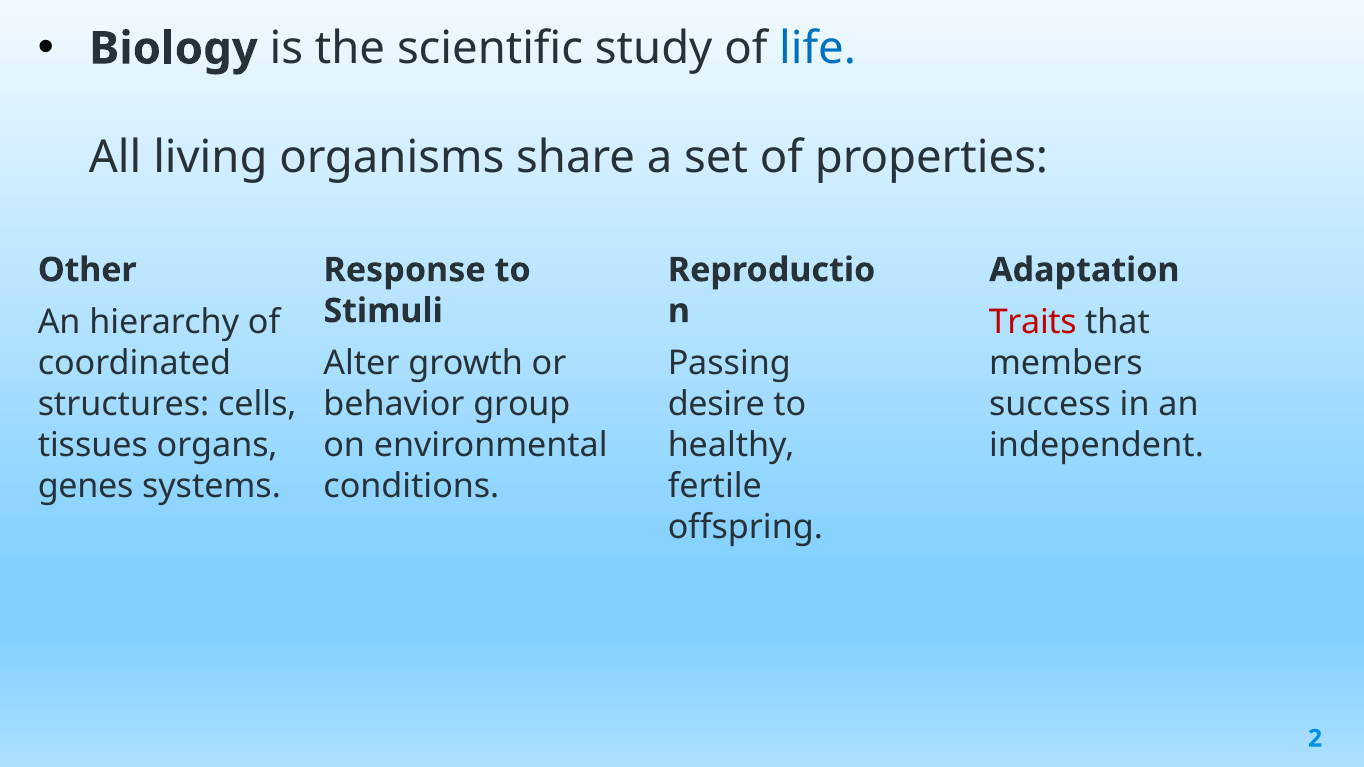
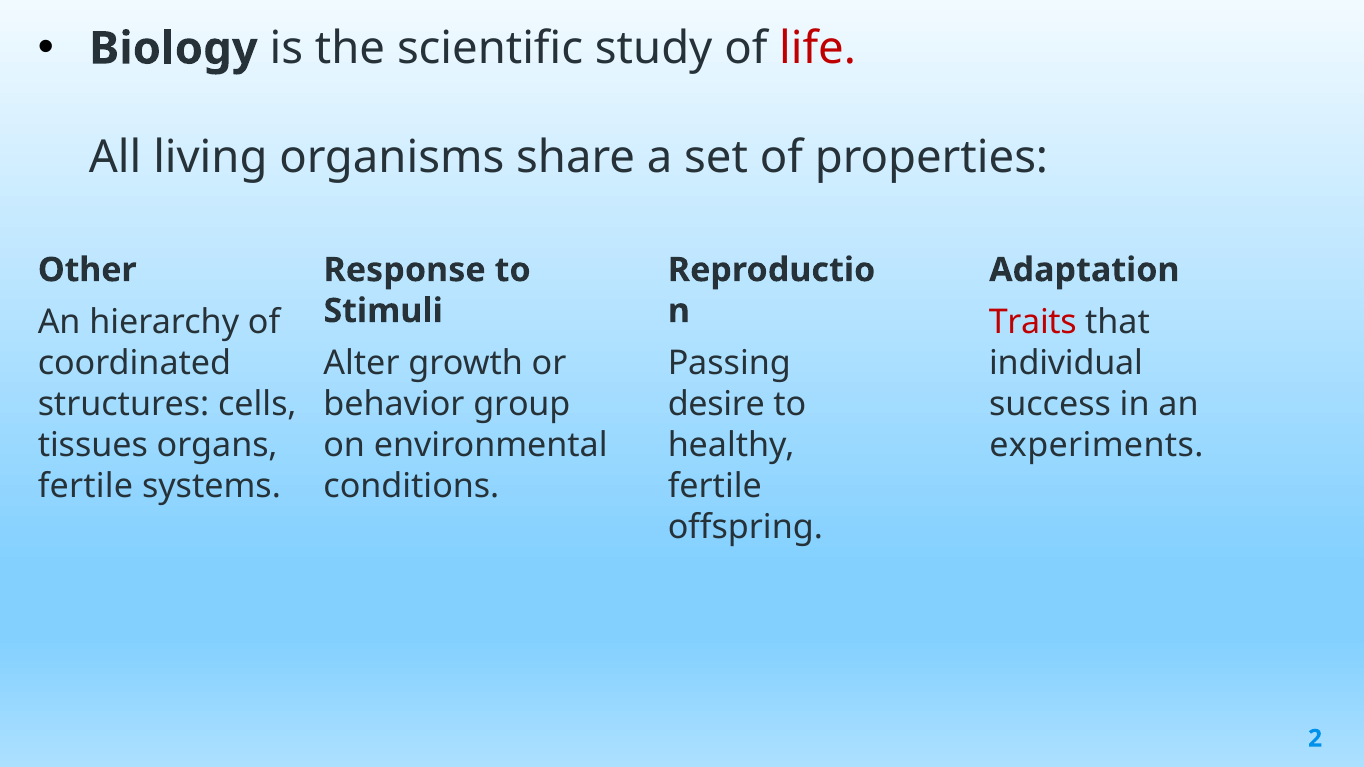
life colour: blue -> red
members: members -> individual
independent: independent -> experiments
genes at (86, 486): genes -> fertile
